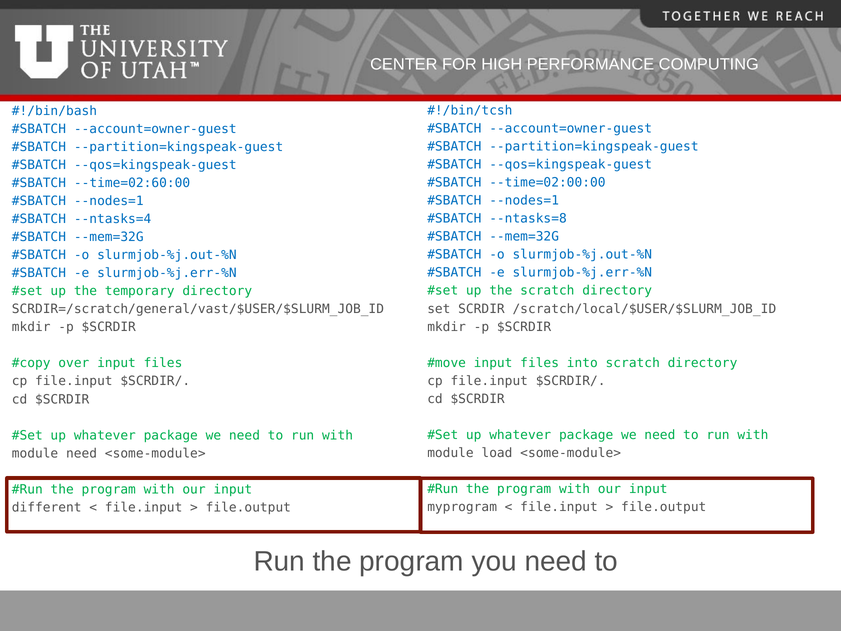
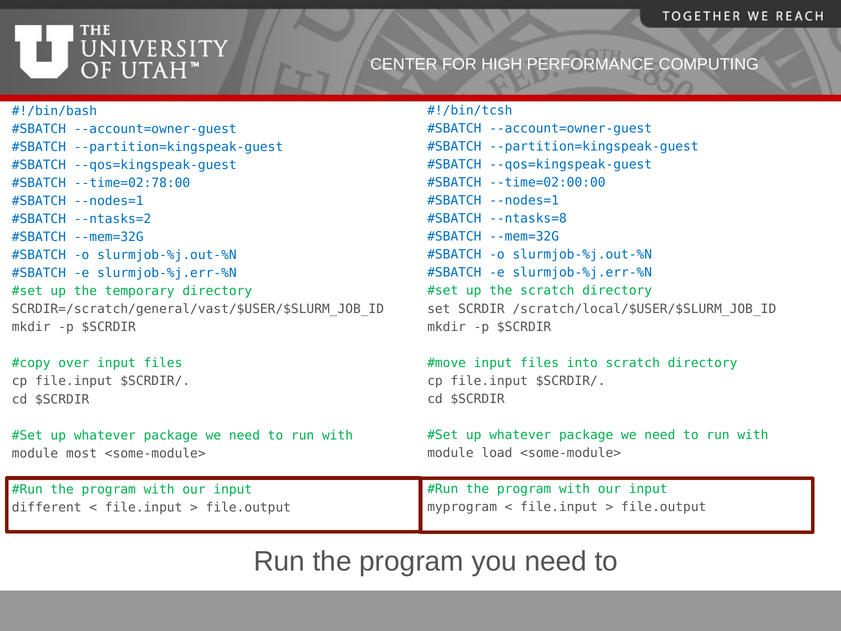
--time=02:60:00: --time=02:60:00 -> --time=02:78:00
--ntasks=4: --ntasks=4 -> --ntasks=2
module need: need -> most
